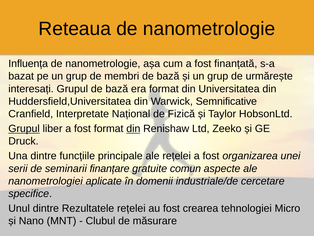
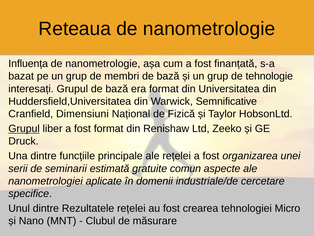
urmărește: urmărește -> tehnologie
Interpretate: Interpretate -> Dimensiuni
din at (133, 128) underline: present -> none
finanțare: finanțare -> estimată
